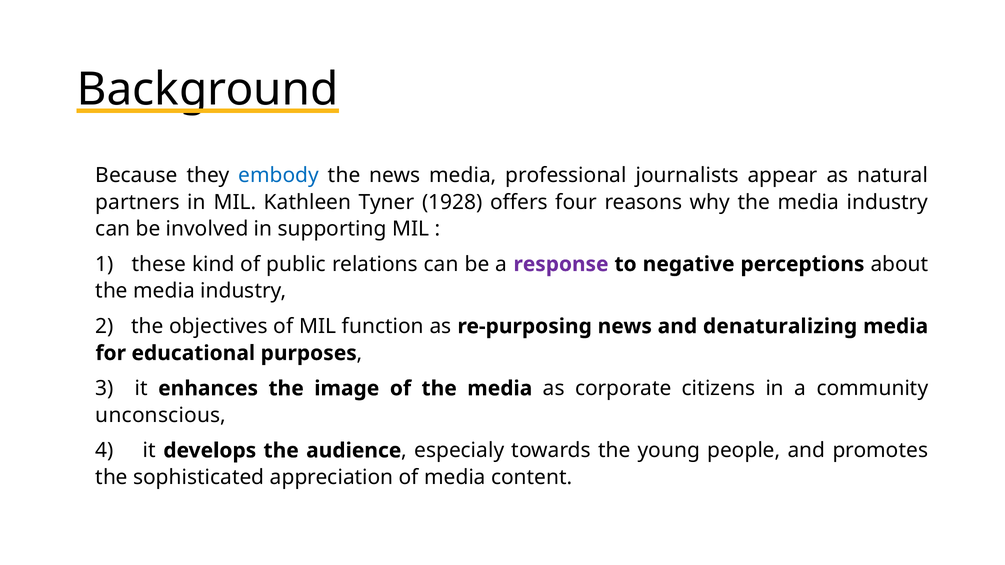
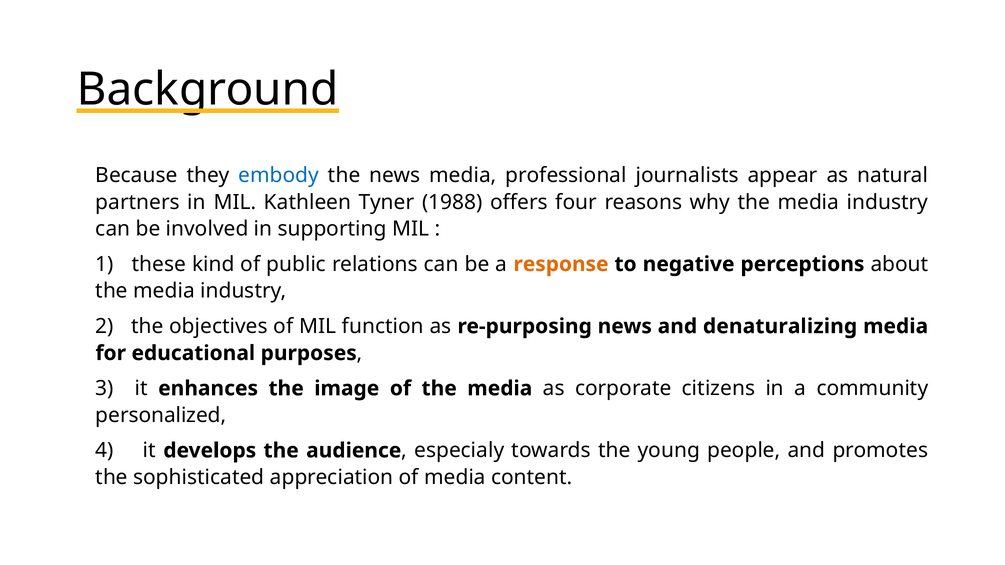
1928: 1928 -> 1988
response colour: purple -> orange
unconscious: unconscious -> personalized
